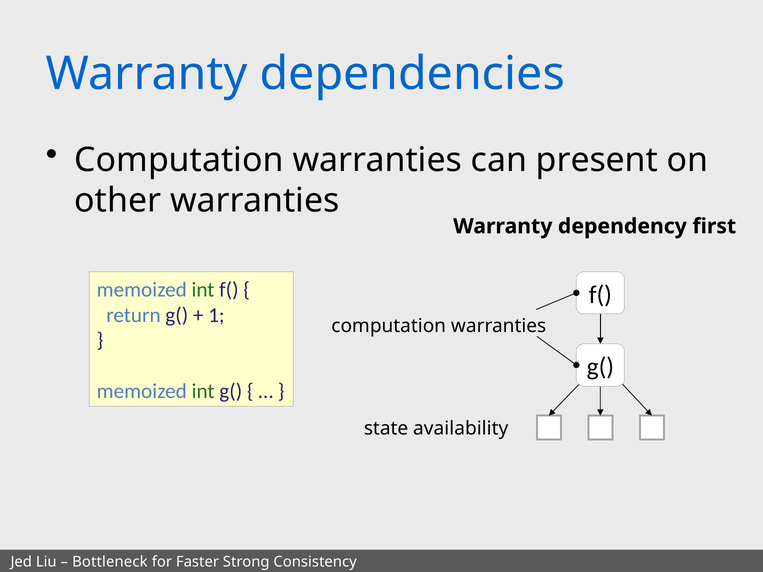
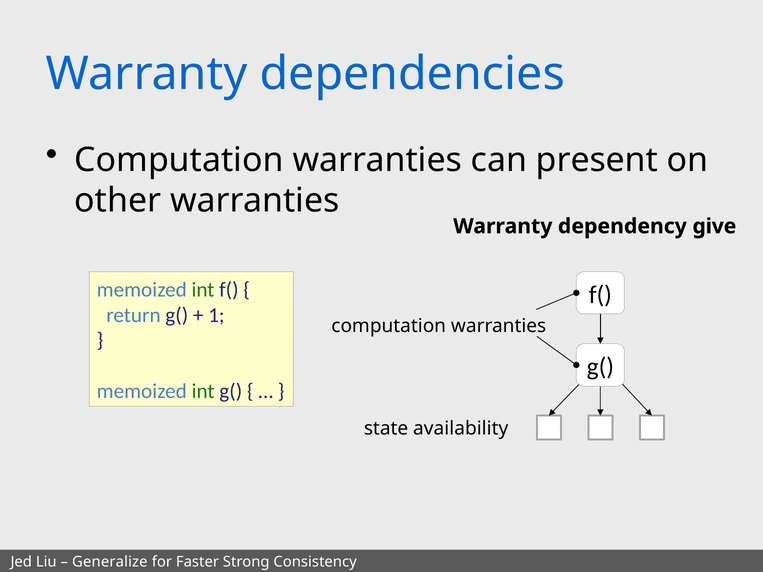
first: first -> give
Bottleneck: Bottleneck -> Generalize
